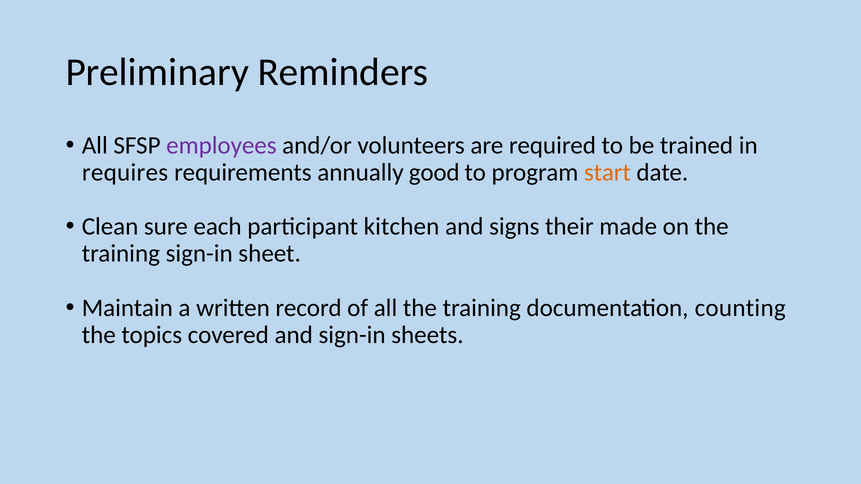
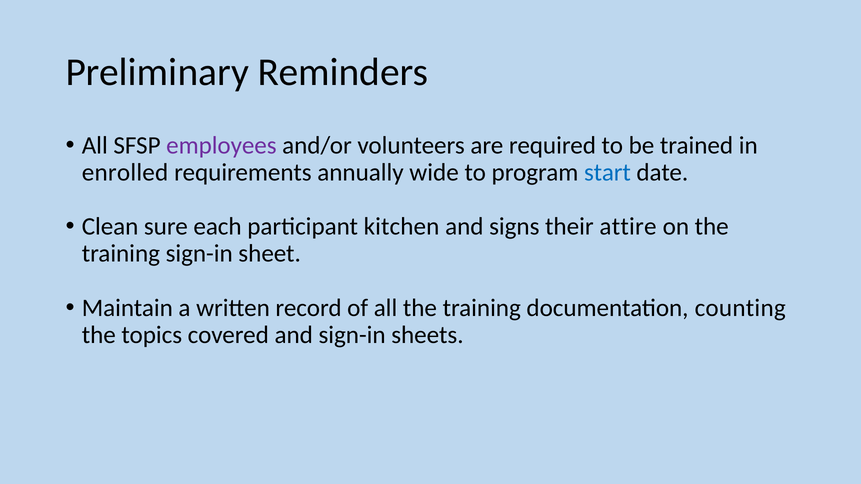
requires: requires -> enrolled
good: good -> wide
start colour: orange -> blue
made: made -> attire
